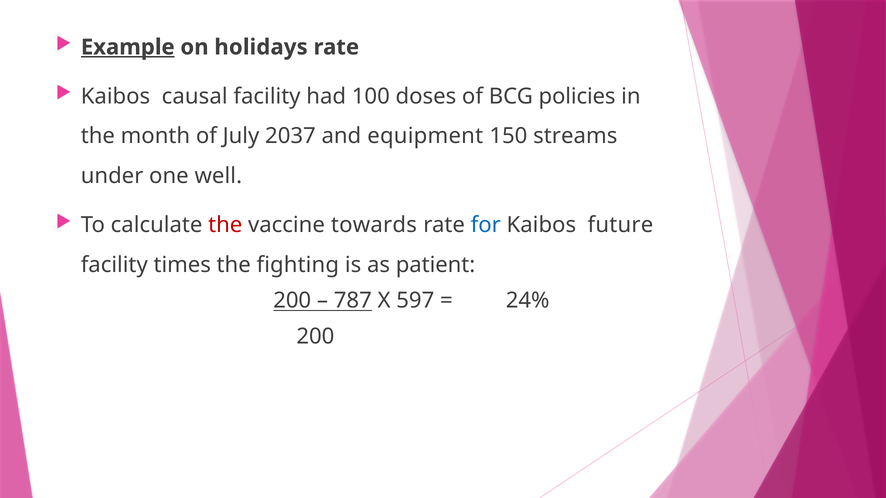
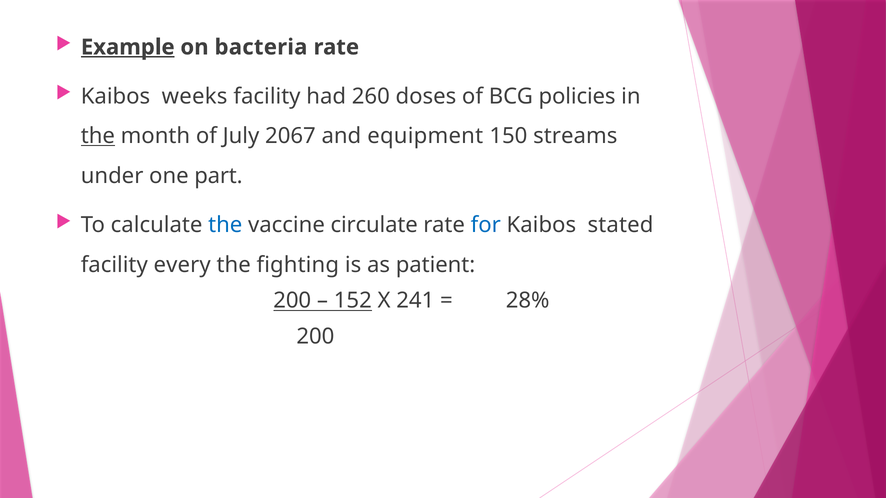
holidays: holidays -> bacteria
causal: causal -> weeks
100: 100 -> 260
the at (98, 136) underline: none -> present
2037: 2037 -> 2067
well: well -> part
the at (225, 225) colour: red -> blue
towards: towards -> circulate
future: future -> stated
times: times -> every
787: 787 -> 152
597: 597 -> 241
24%: 24% -> 28%
